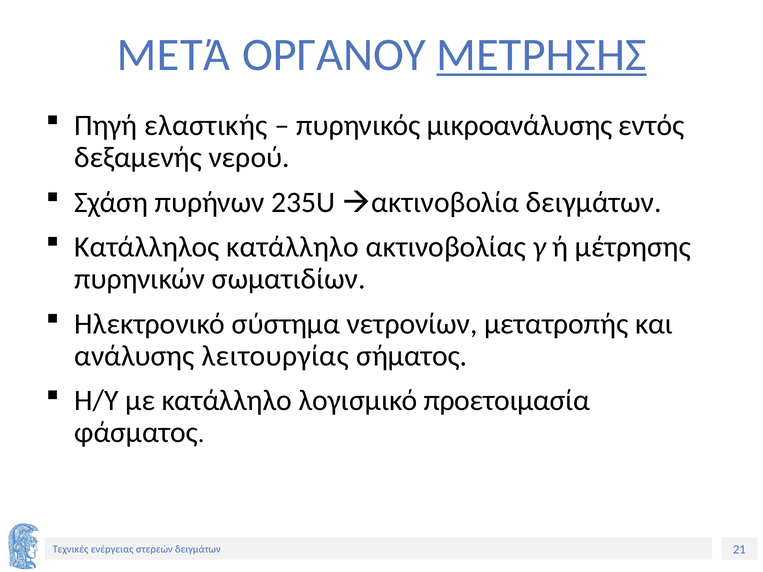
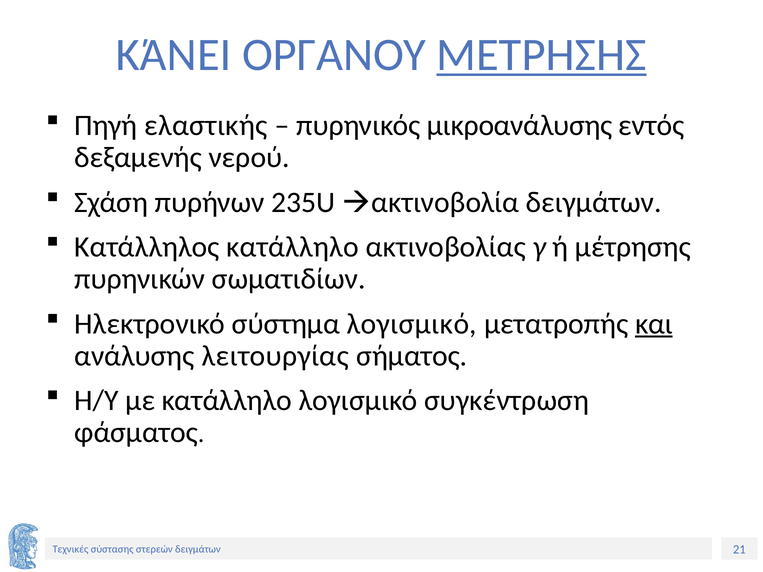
ΜΕΤΆ: ΜΕΤΆ -> ΚΆΝΕΙ
σύστημα νετρονίων: νετρονίων -> λογισμικό
και underline: none -> present
προετοιμασία: προετοιμασία -> συγκέντρωση
ενέργειας: ενέργειας -> σύστασης
